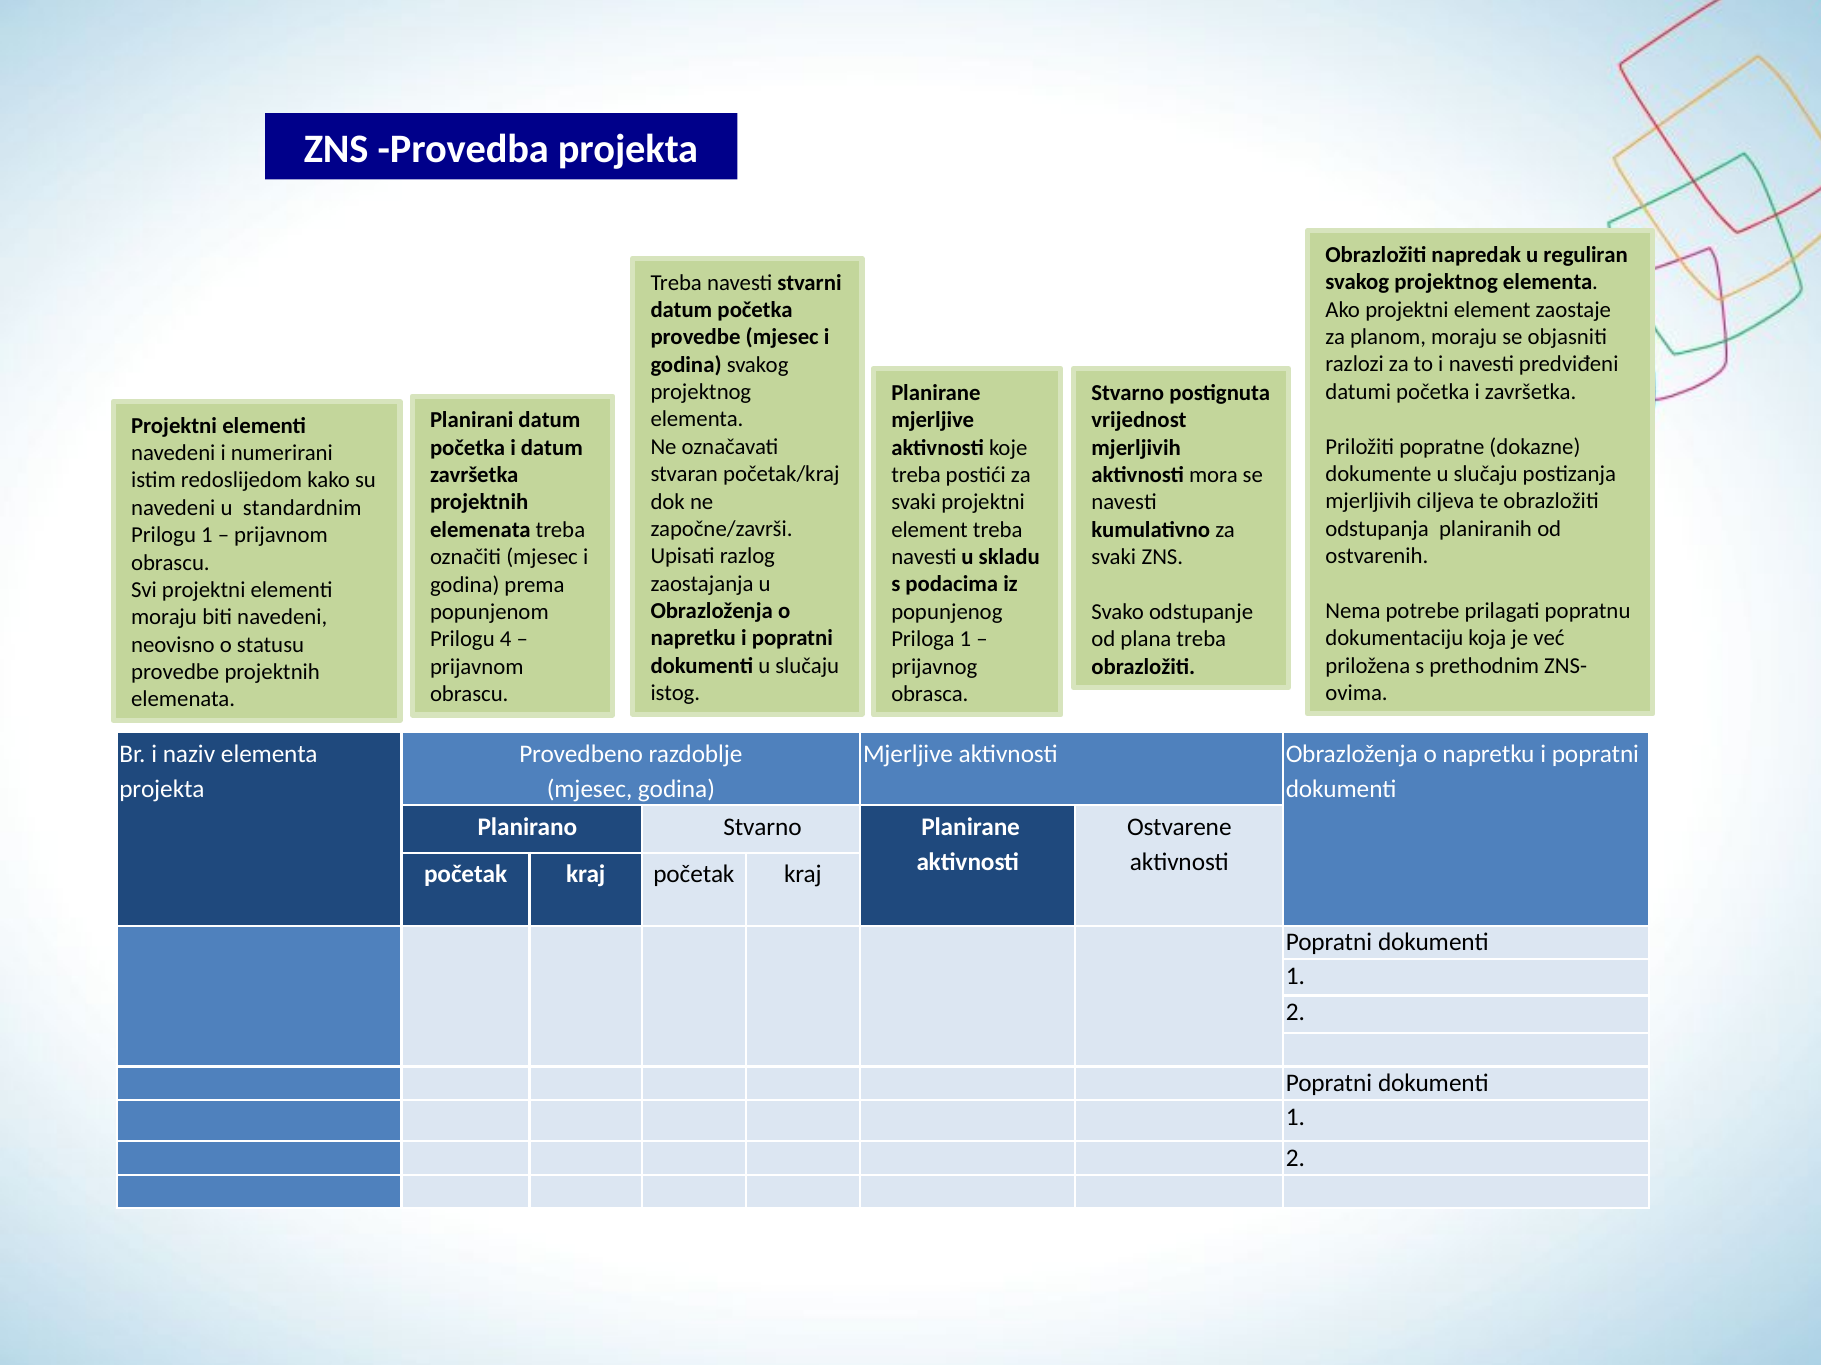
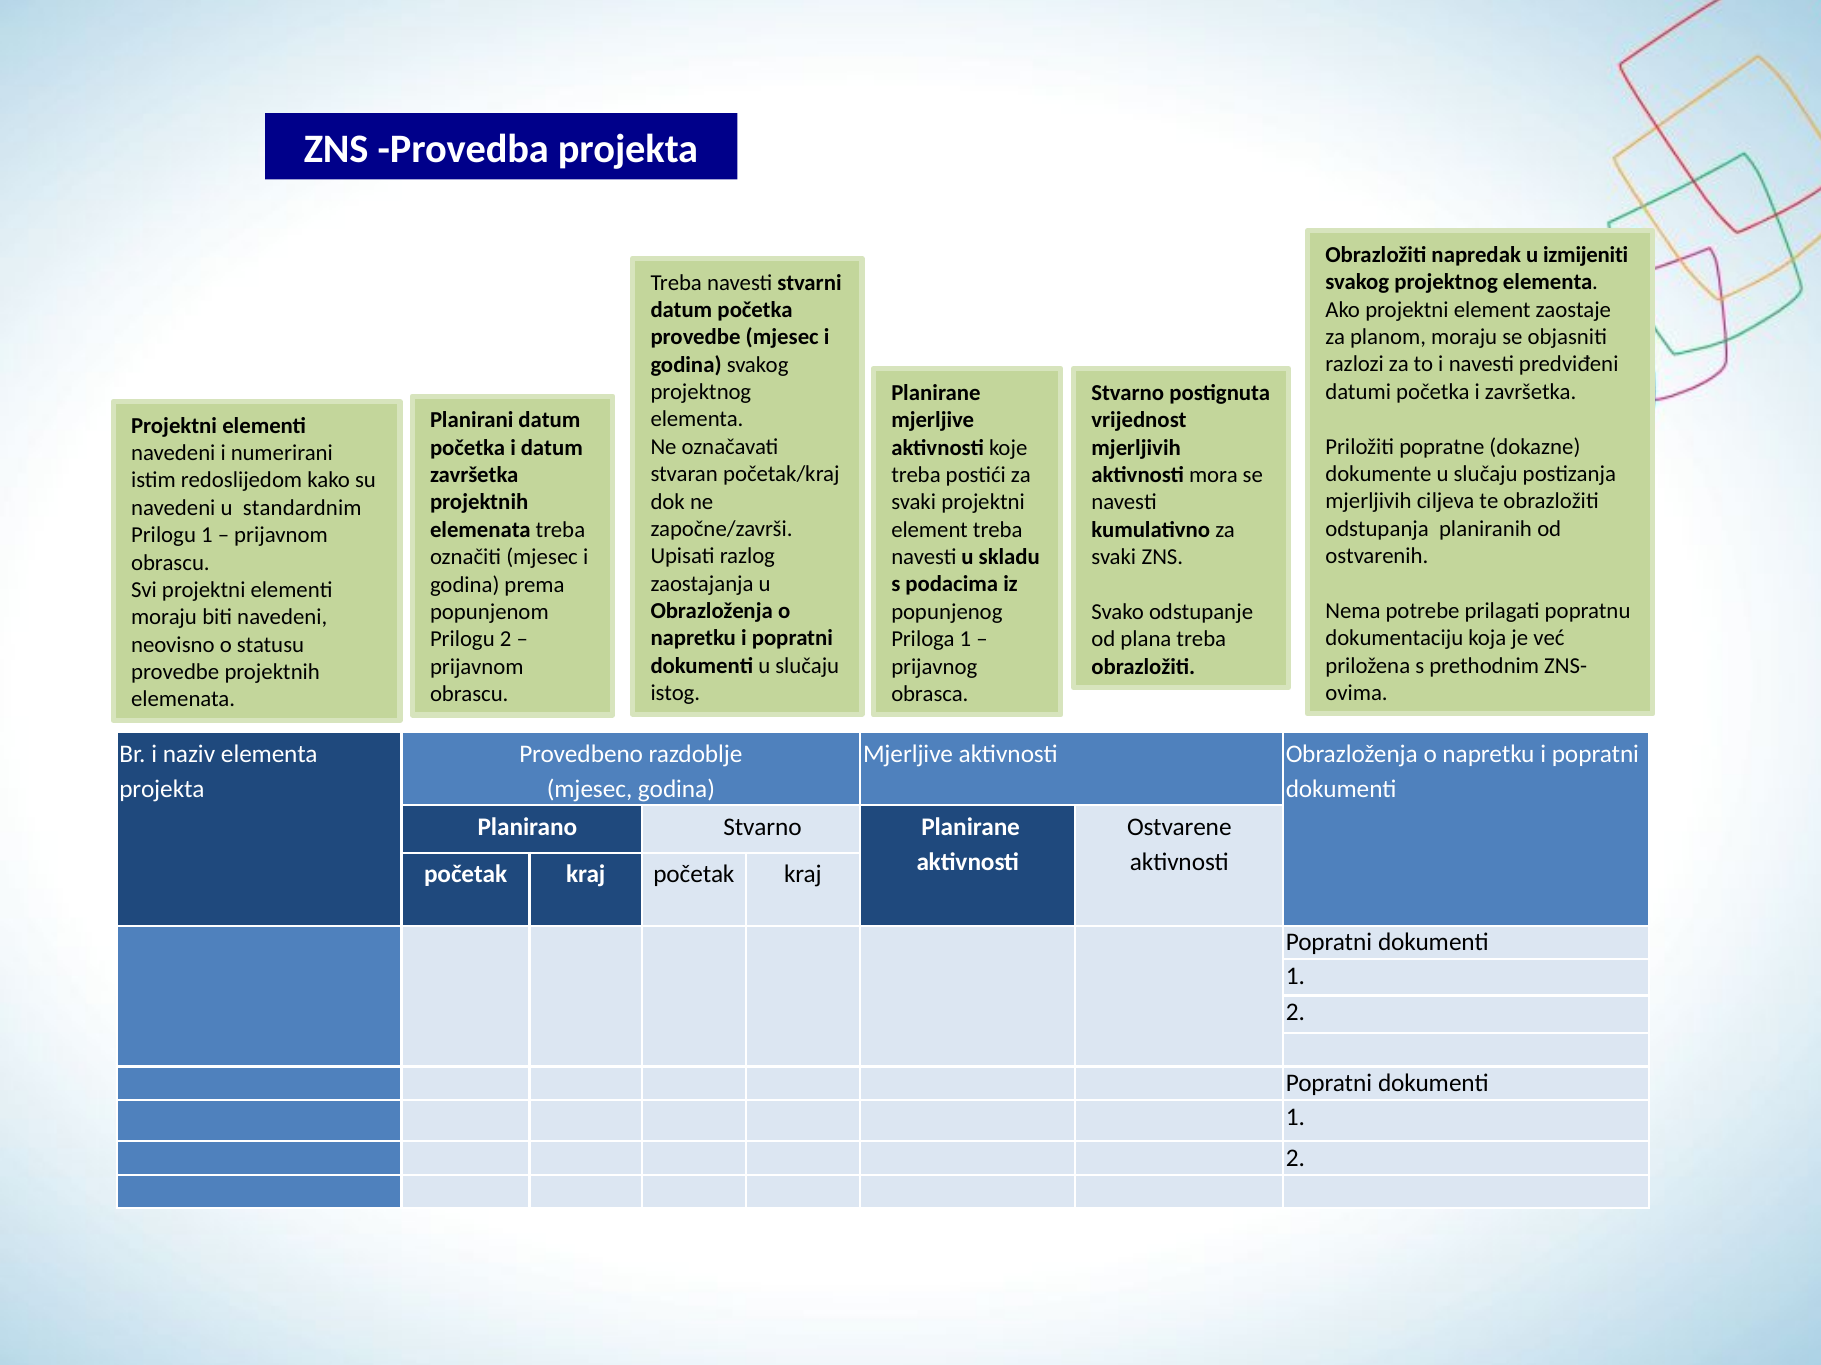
reguliran: reguliran -> izmijeniti
Prilogu 4: 4 -> 2
